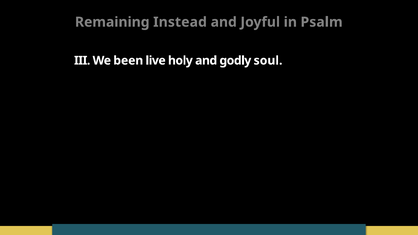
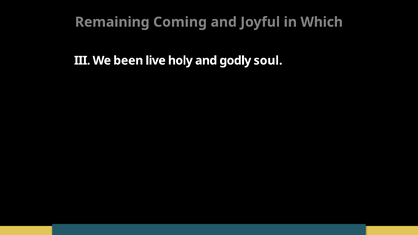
Instead: Instead -> Coming
Psalm: Psalm -> Which
